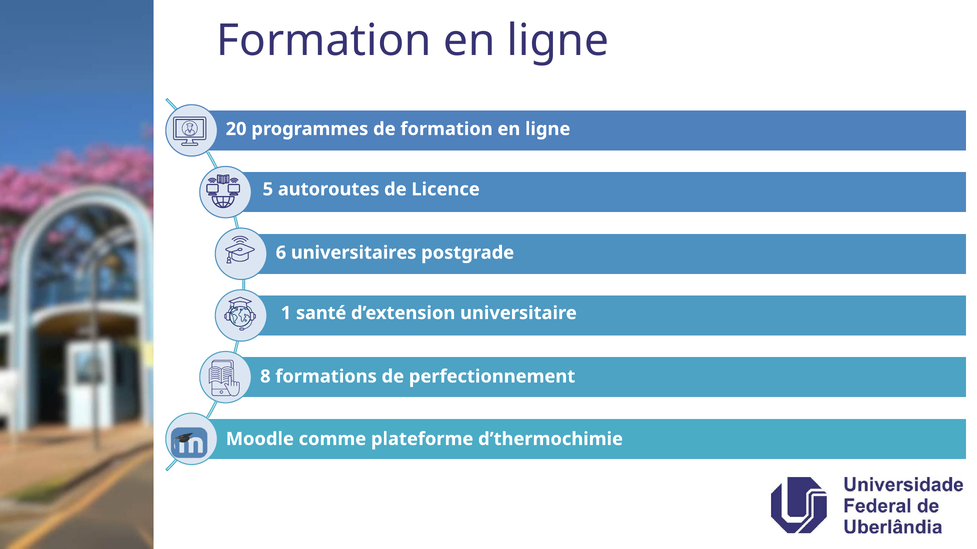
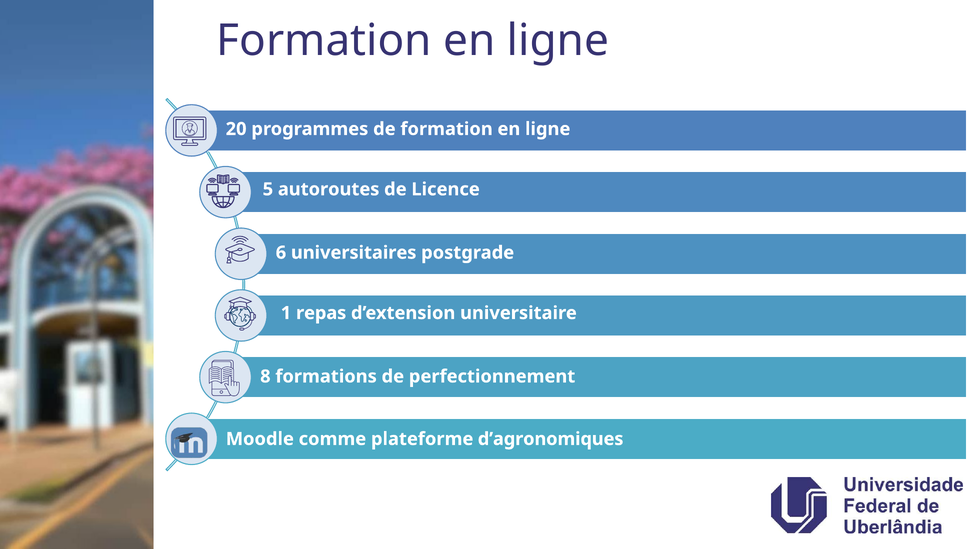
santé: santé -> repas
d’thermochimie: d’thermochimie -> d’agronomiques
